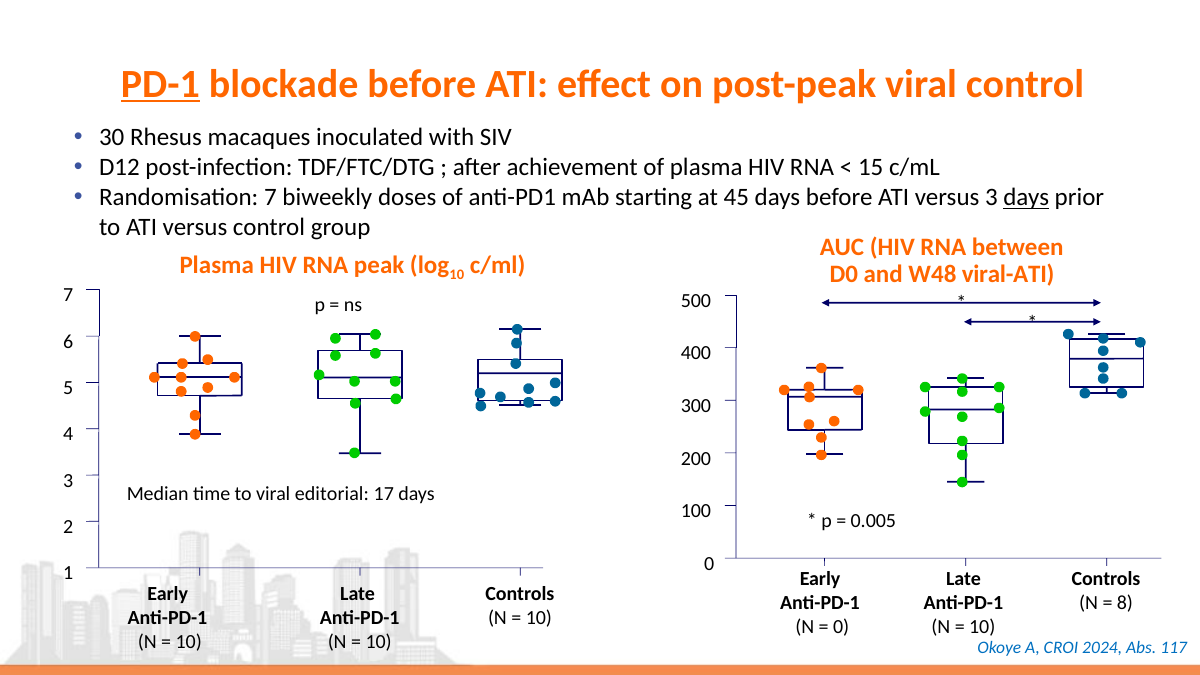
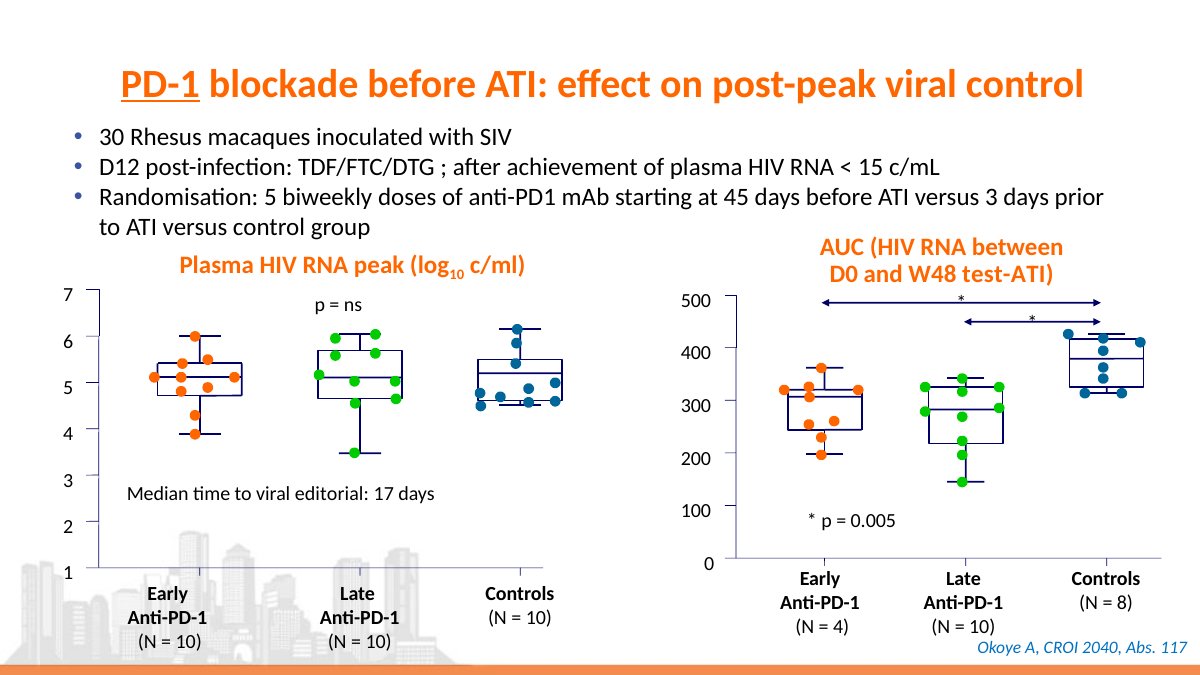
Randomisation 7: 7 -> 5
days at (1026, 198) underline: present -> none
viral-ATI: viral-ATI -> test-ATI
0 at (841, 627): 0 -> 4
2024: 2024 -> 2040
